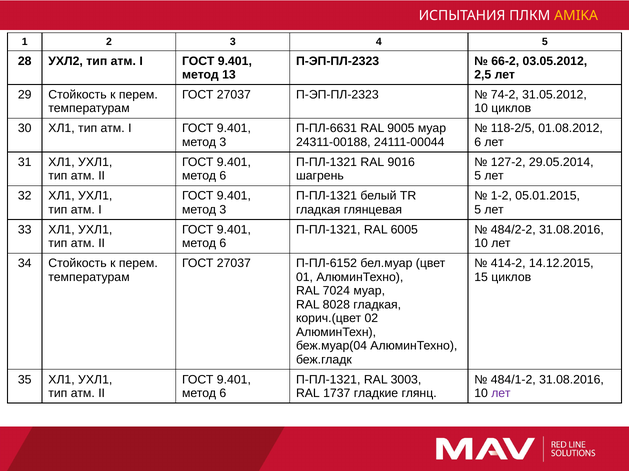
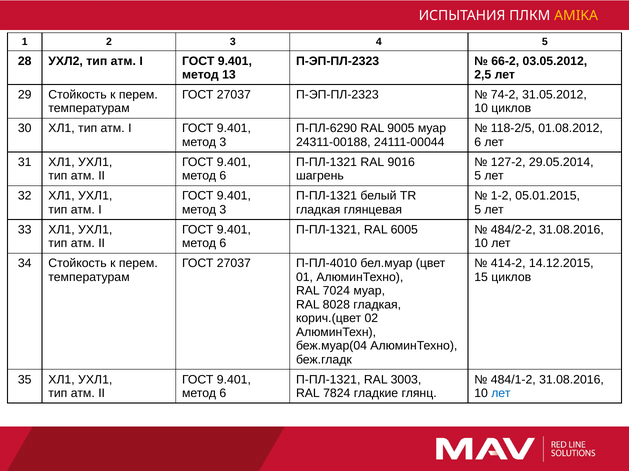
П-ПЛ-6631: П-ПЛ-6631 -> П-ПЛ-6290
П-ПЛ-6152: П-ПЛ-6152 -> П-ПЛ-4010
1737: 1737 -> 7824
лет at (501, 394) colour: purple -> blue
